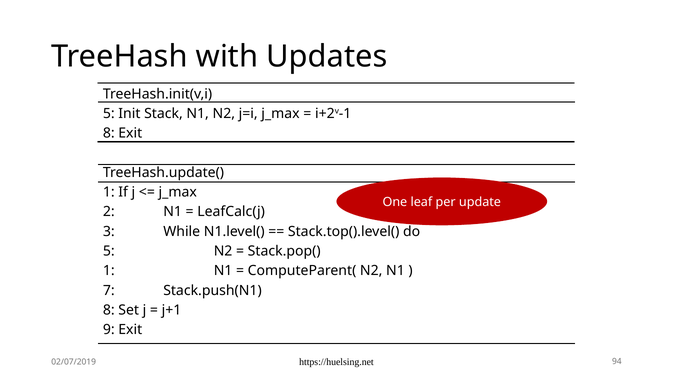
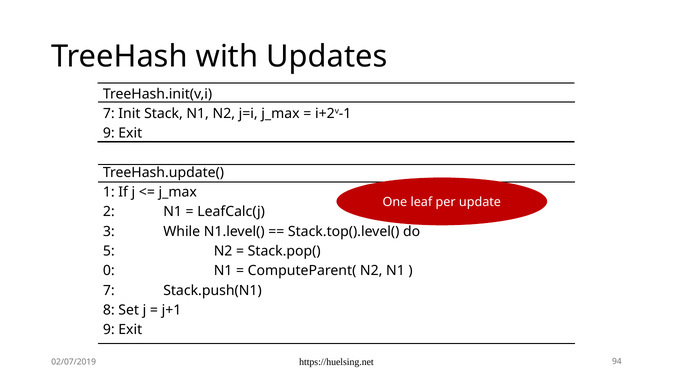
5 at (109, 113): 5 -> 7
8 at (109, 133): 8 -> 9
1 at (109, 271): 1 -> 0
